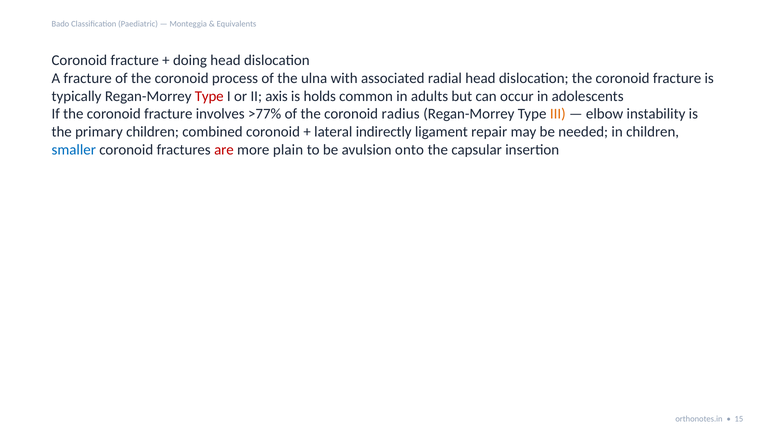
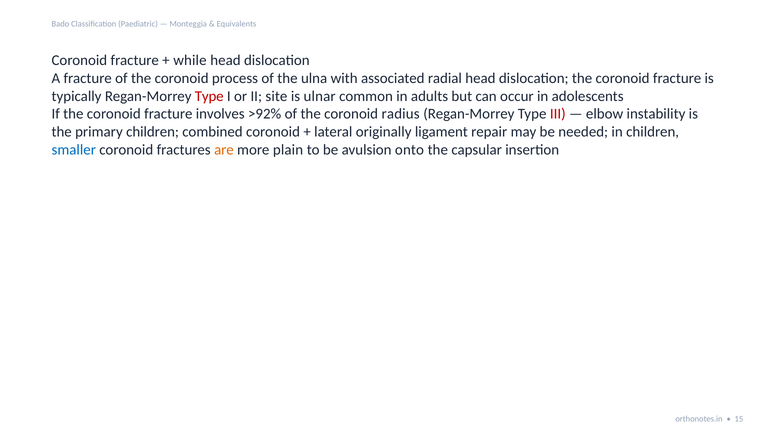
doing: doing -> while
axis: axis -> site
holds: holds -> ulnar
>77%: >77% -> >92%
III colour: orange -> red
indirectly: indirectly -> originally
are colour: red -> orange
